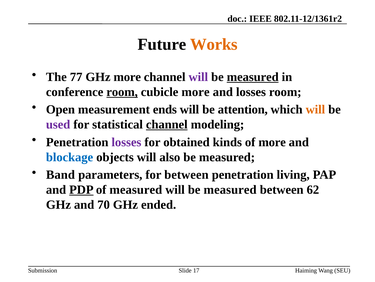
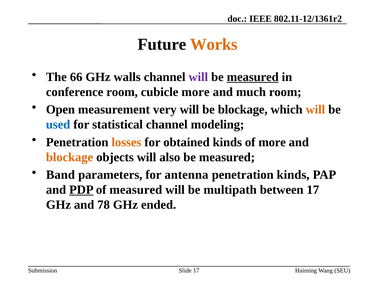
77: 77 -> 66
GHz more: more -> walls
room at (122, 92) underline: present -> none
and losses: losses -> much
ends: ends -> very
be attention: attention -> blockage
used colour: purple -> blue
channel at (167, 124) underline: present -> none
losses at (126, 142) colour: purple -> orange
blockage at (70, 157) colour: blue -> orange
for between: between -> antenna
penetration living: living -> kinds
measured at (230, 189): measured -> multipath
between 62: 62 -> 17
70: 70 -> 78
